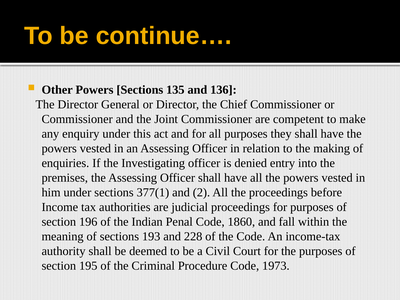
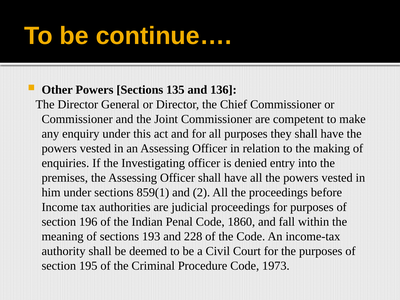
377(1: 377(1 -> 859(1
